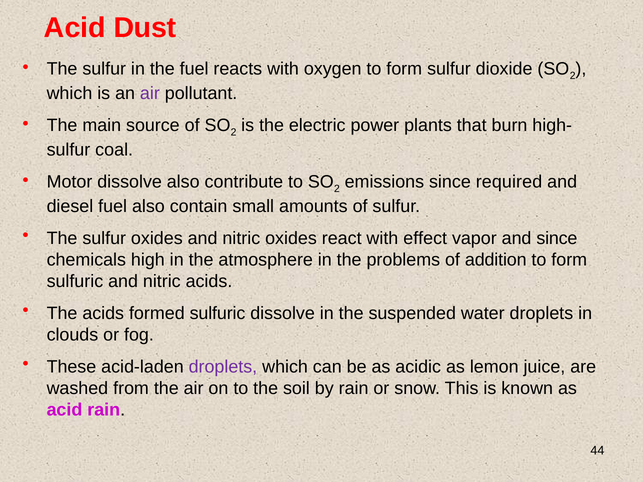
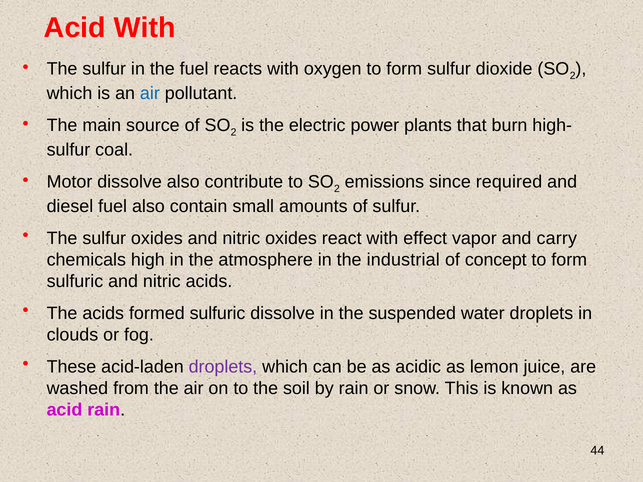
Acid Dust: Dust -> With
air at (150, 93) colour: purple -> blue
and since: since -> carry
problems: problems -> industrial
addition: addition -> concept
